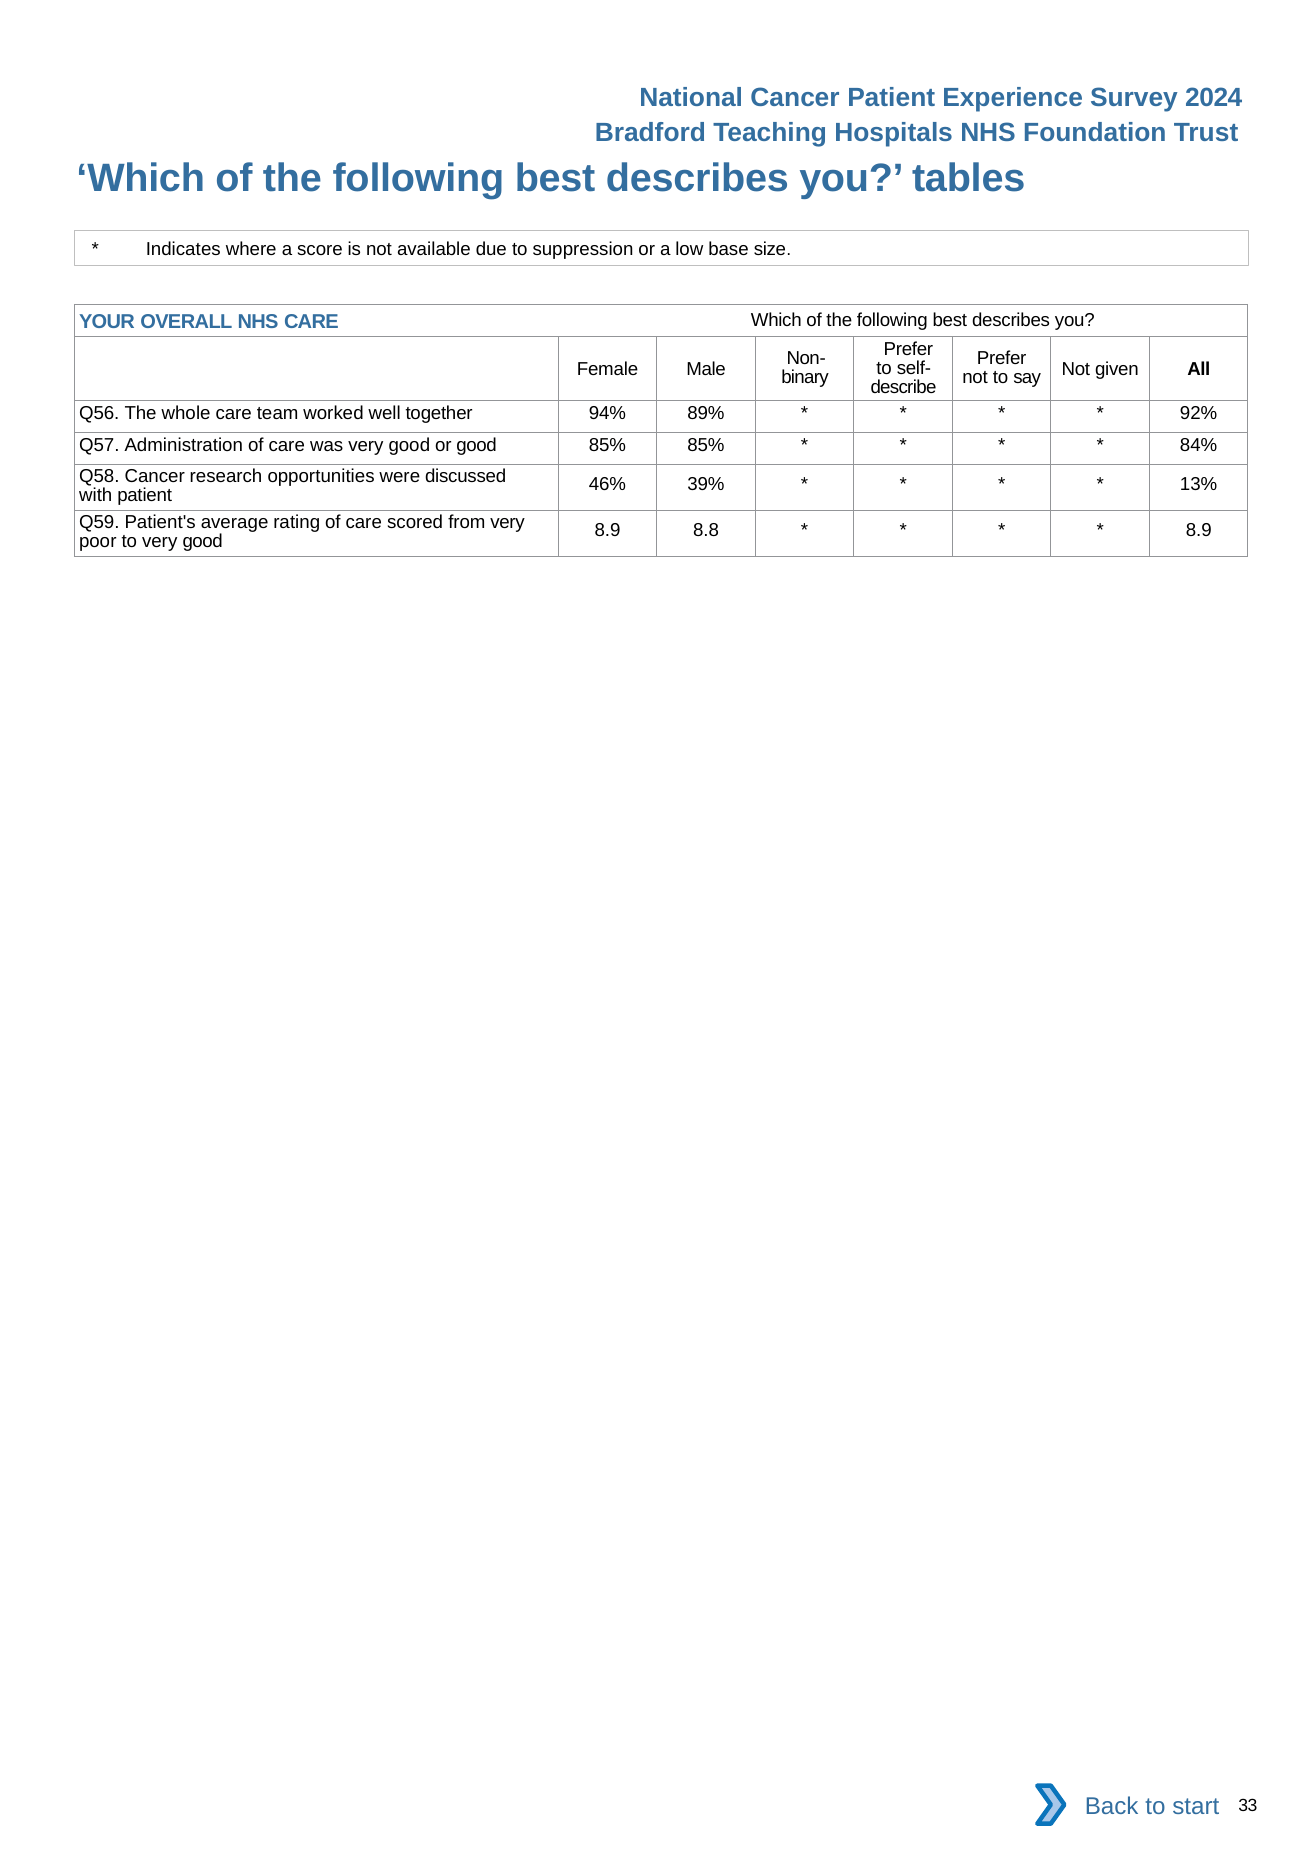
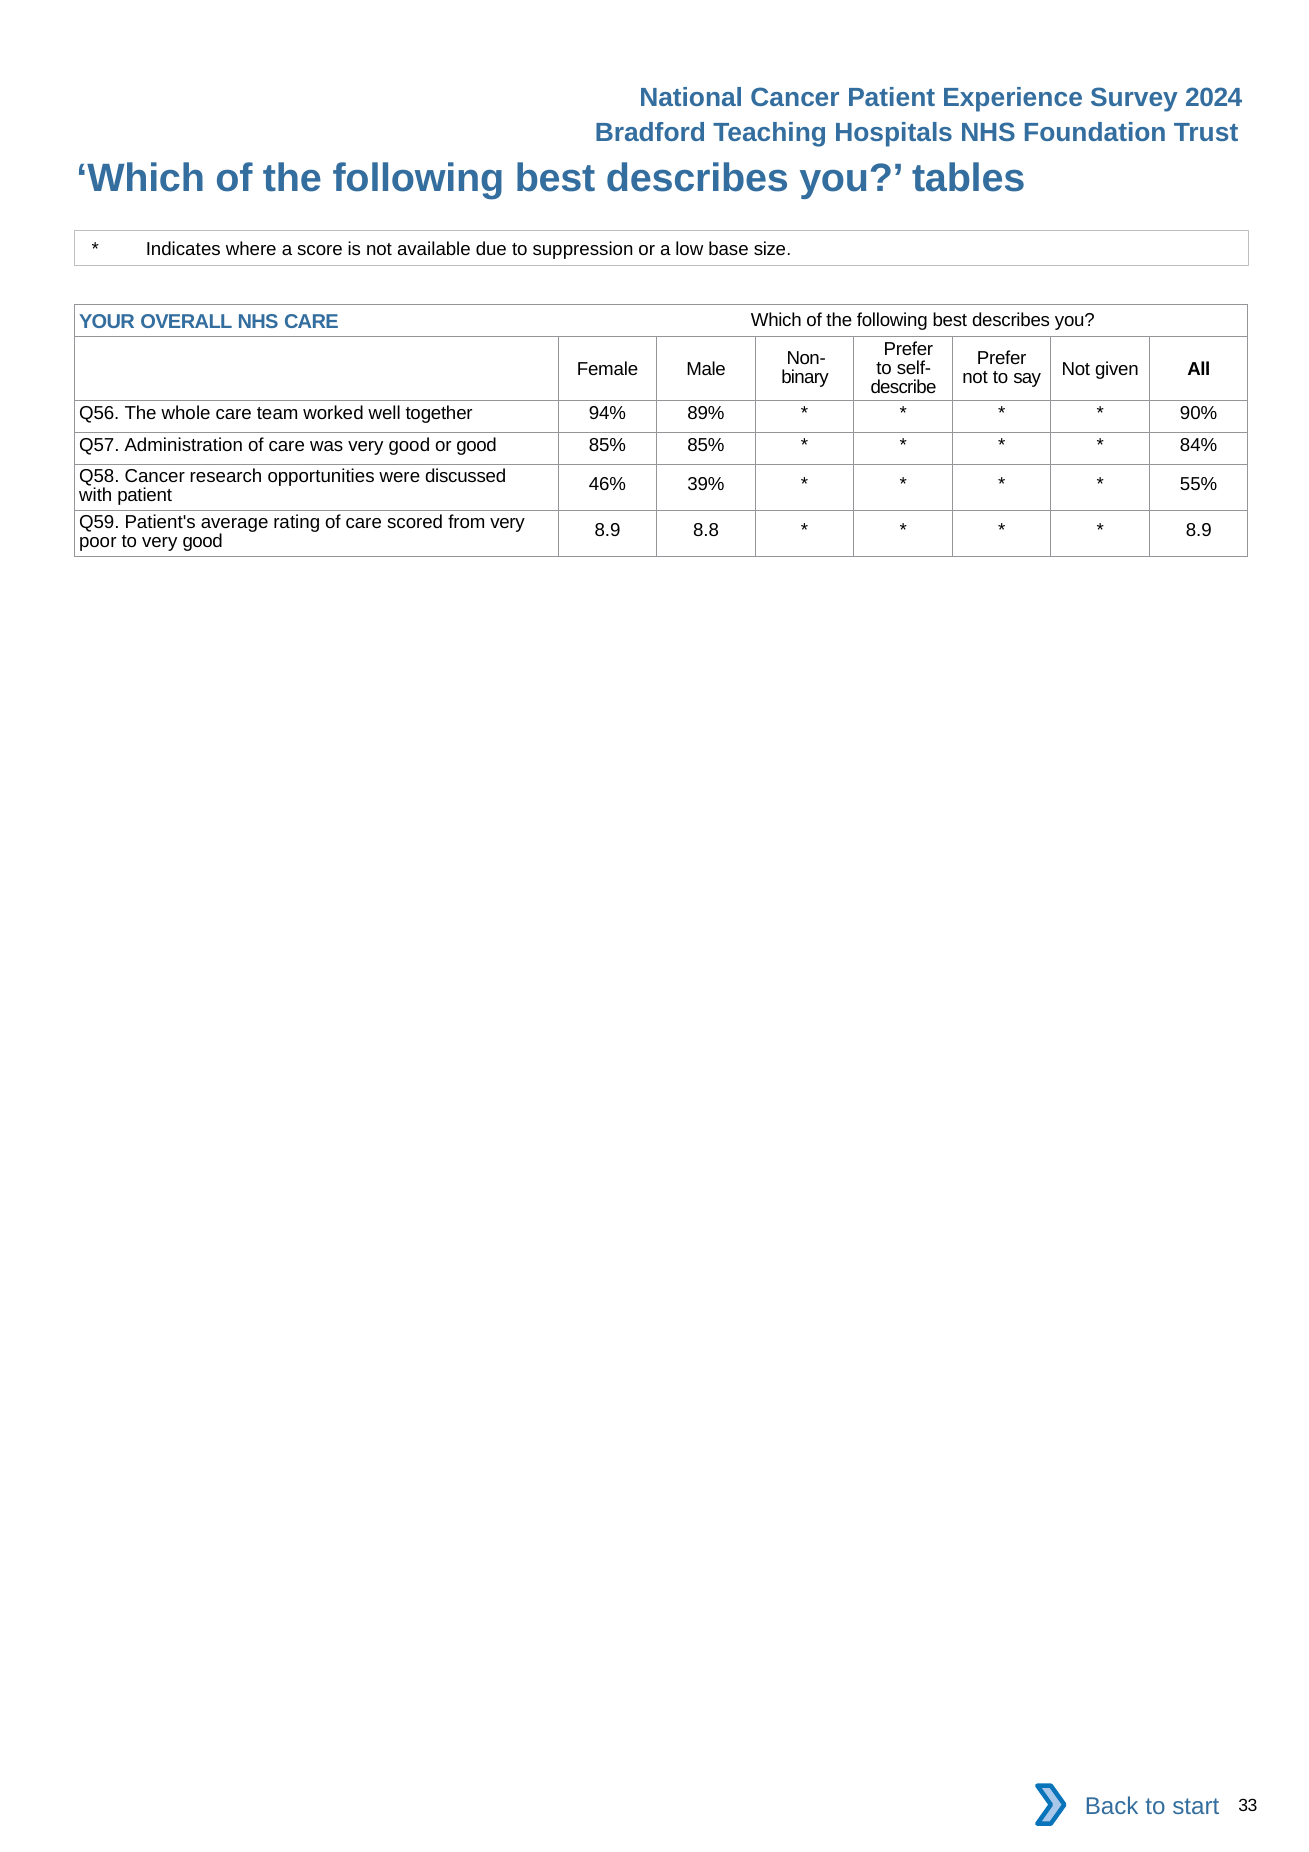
92%: 92% -> 90%
13%: 13% -> 55%
